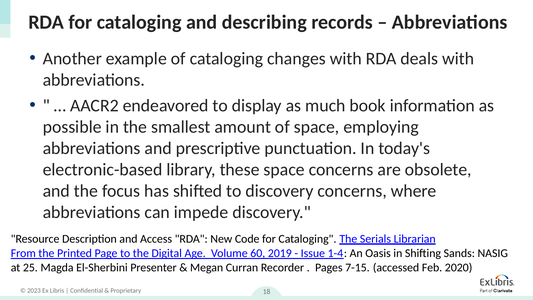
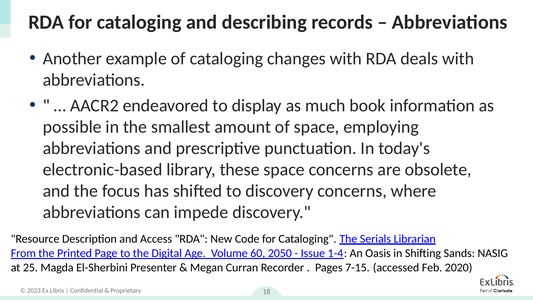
2019: 2019 -> 2050
